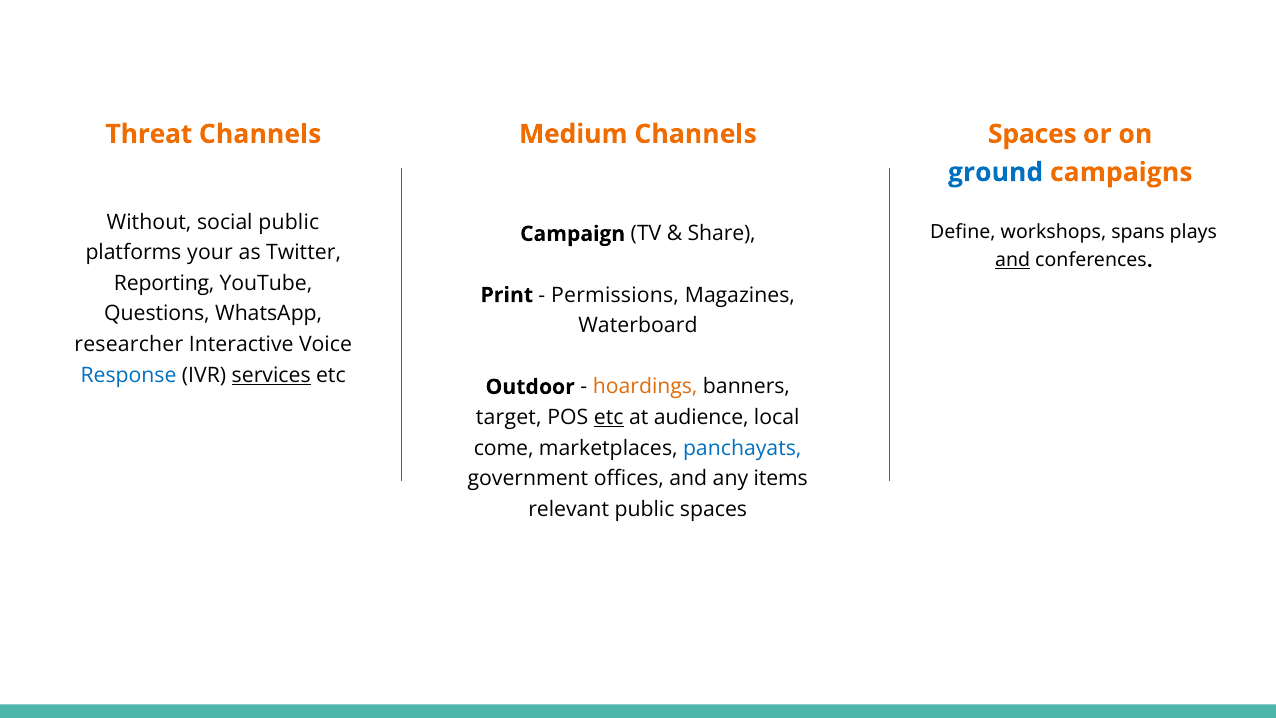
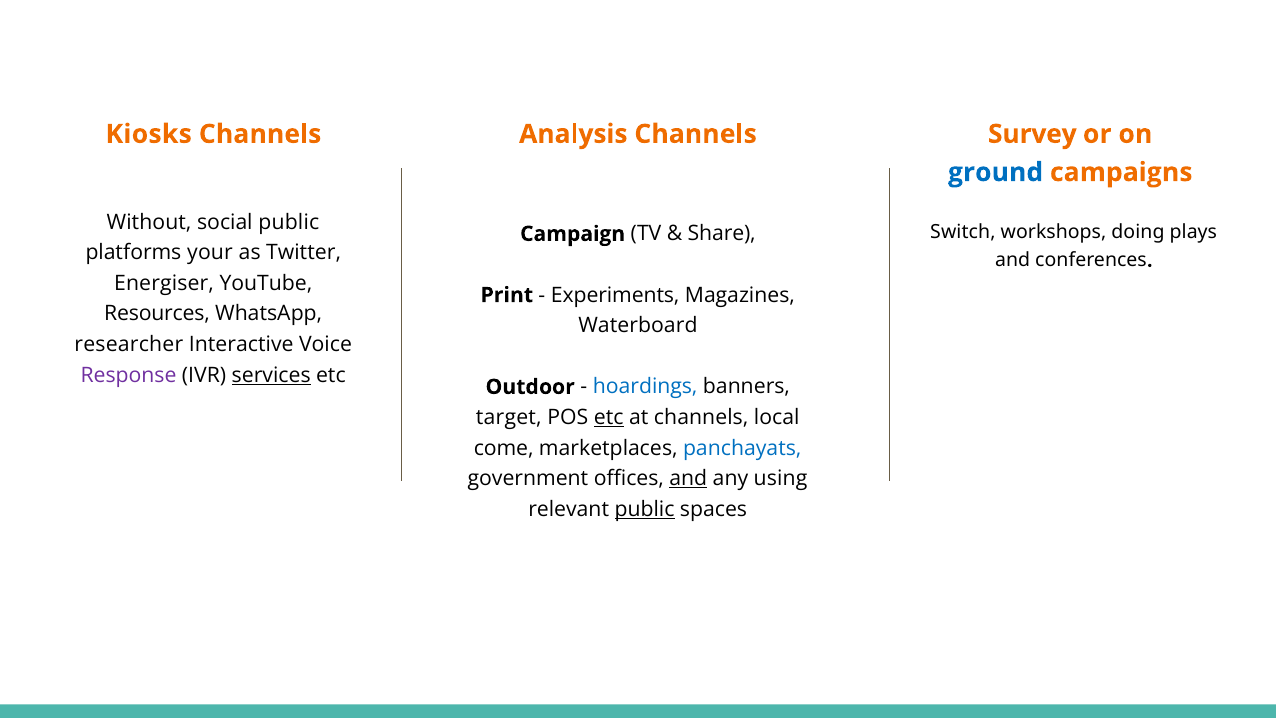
Medium: Medium -> Analysis
Spaces at (1032, 134): Spaces -> Survey
Threat: Threat -> Kiosks
Define: Define -> Switch
spans: spans -> doing
and at (1013, 260) underline: present -> none
Reporting: Reporting -> Energiser
Permissions: Permissions -> Experiments
Questions: Questions -> Resources
Response colour: blue -> purple
hoardings colour: orange -> blue
at audience: audience -> channels
and at (688, 479) underline: none -> present
items: items -> using
public at (645, 509) underline: none -> present
